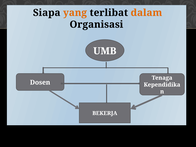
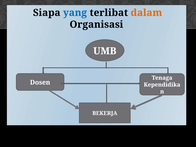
yang colour: orange -> blue
